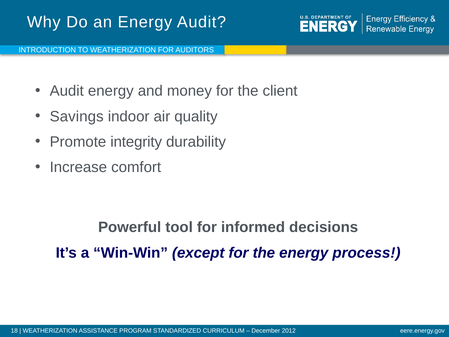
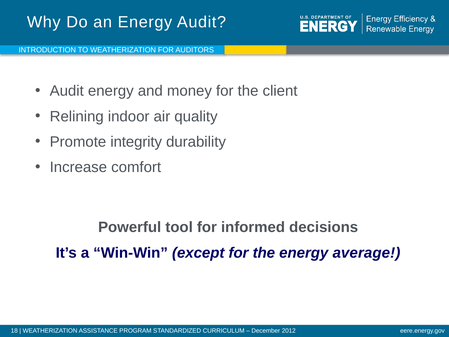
Savings: Savings -> Relining
process: process -> average
